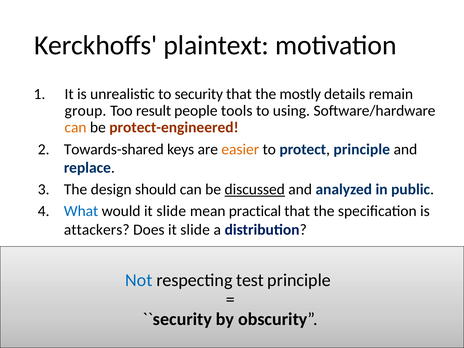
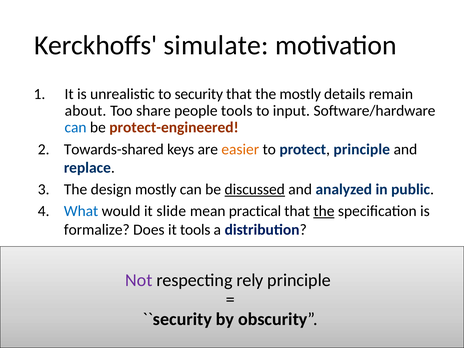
plaintext: plaintext -> simulate
group: group -> about
result: result -> share
using: using -> input
can at (76, 127) colour: orange -> blue
design should: should -> mostly
the at (324, 211) underline: none -> present
attackers: attackers -> formalize
Does it slide: slide -> tools
Not colour: blue -> purple
test: test -> rely
